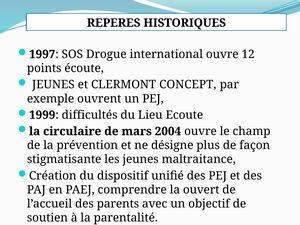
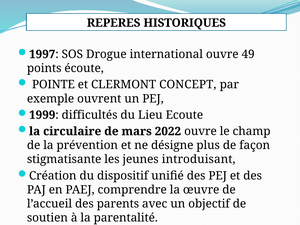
12: 12 -> 49
JEUNES at (53, 85): JEUNES -> POINTE
2004: 2004 -> 2022
maltraitance: maltraitance -> introduisant
ouvert: ouvert -> œuvre
